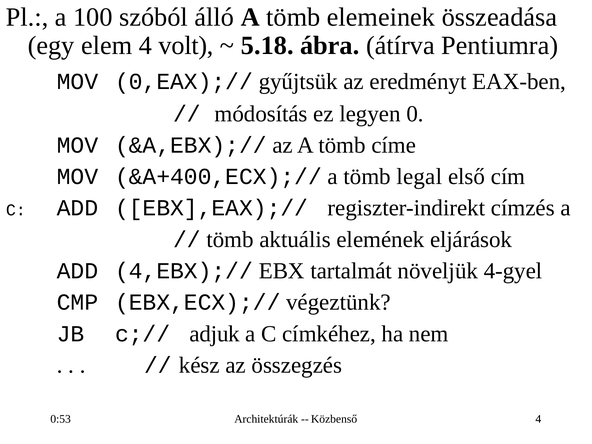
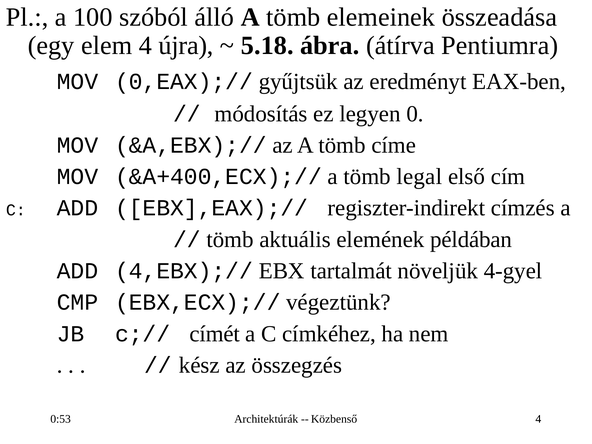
volt: volt -> újra
eljárások: eljárások -> példában
adjuk: adjuk -> címét
